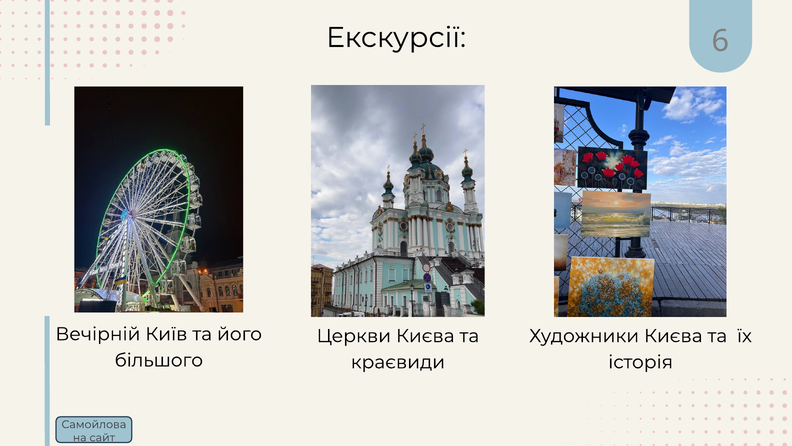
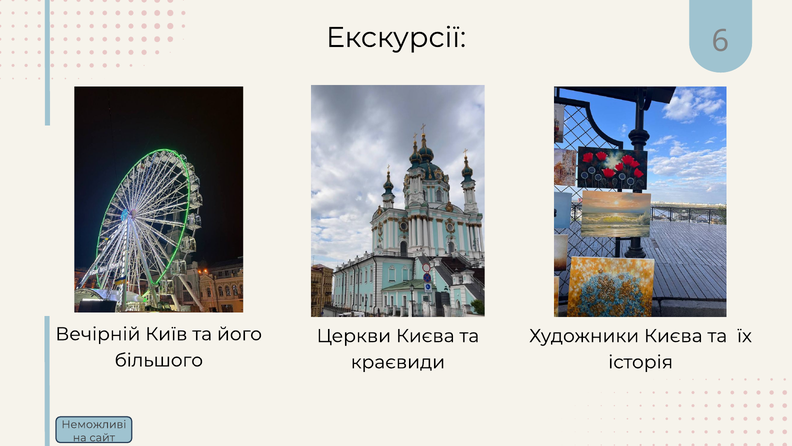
Самойлова: Самойлова -> Неможливі
